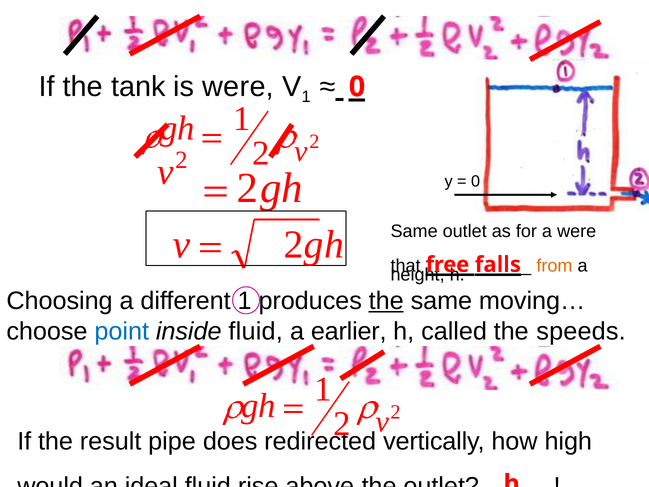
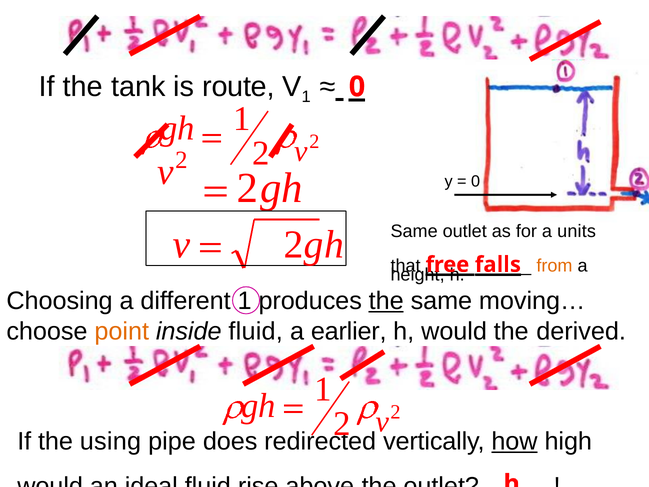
is were: were -> route
a were: were -> units
point colour: blue -> orange
h called: called -> would
speeds: speeds -> derived
result: result -> using
how underline: none -> present
